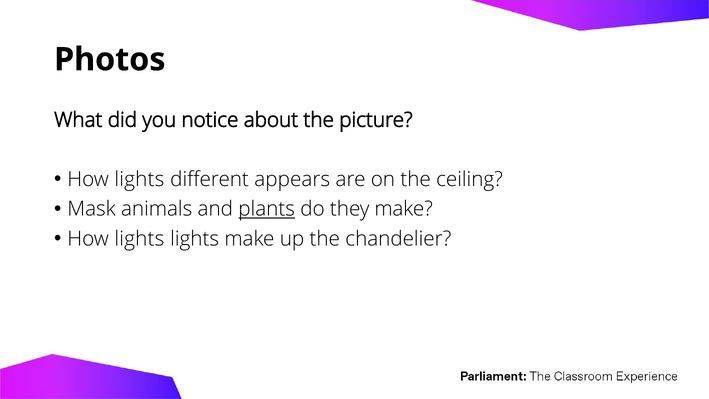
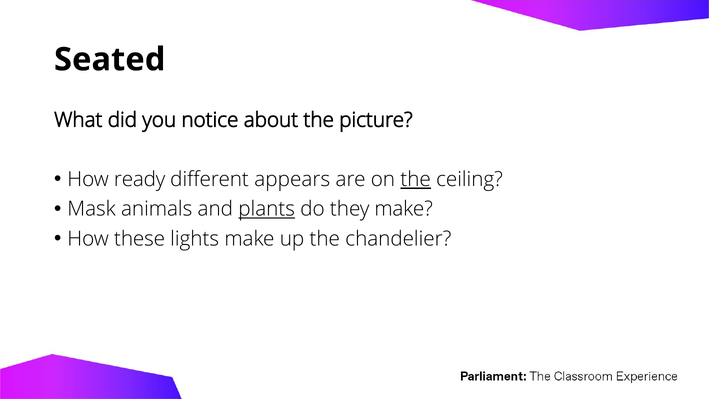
Photos: Photos -> Seated
lights at (139, 179): lights -> ready
the at (416, 179) underline: none -> present
lights at (139, 239): lights -> these
